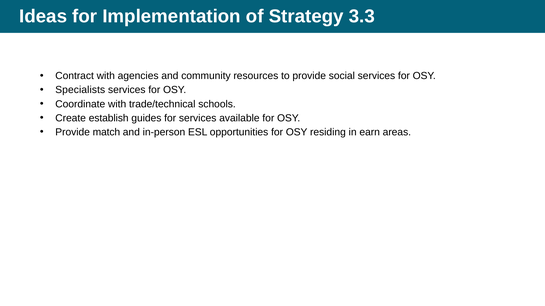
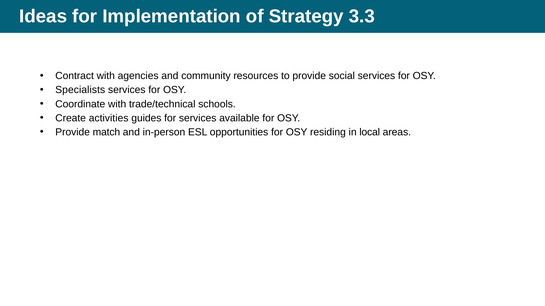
establish: establish -> activities
earn: earn -> local
